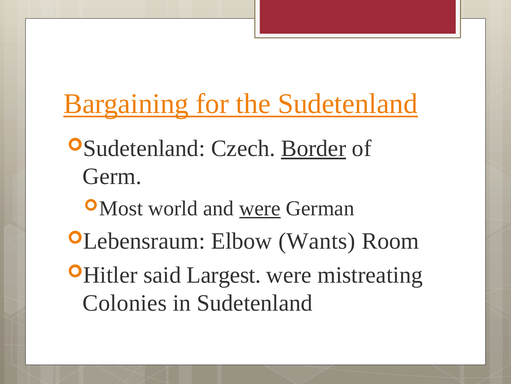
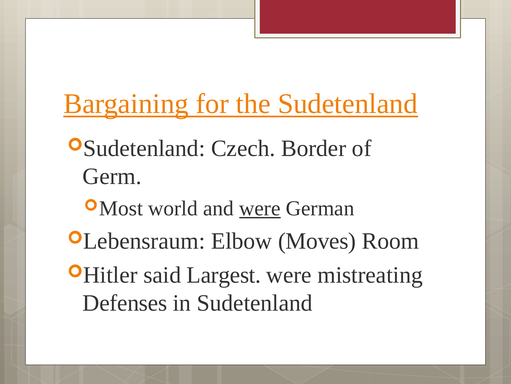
Border underline: present -> none
Wants: Wants -> Moves
Colonies: Colonies -> Defenses
